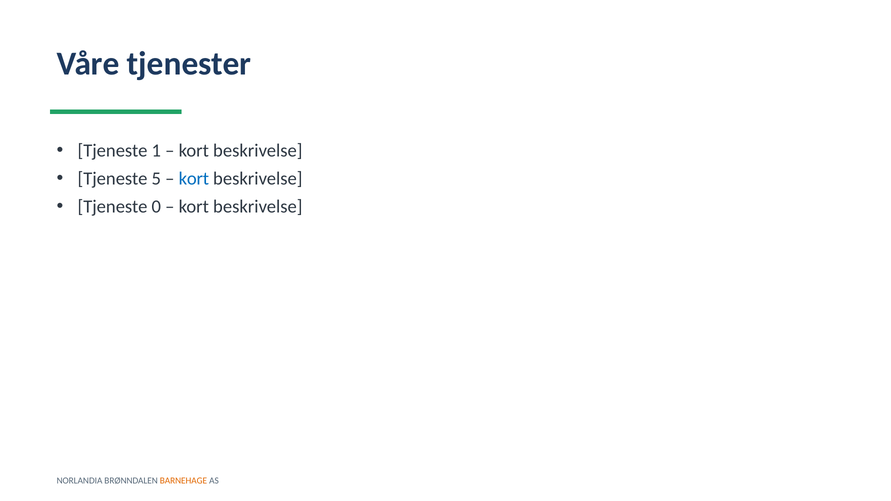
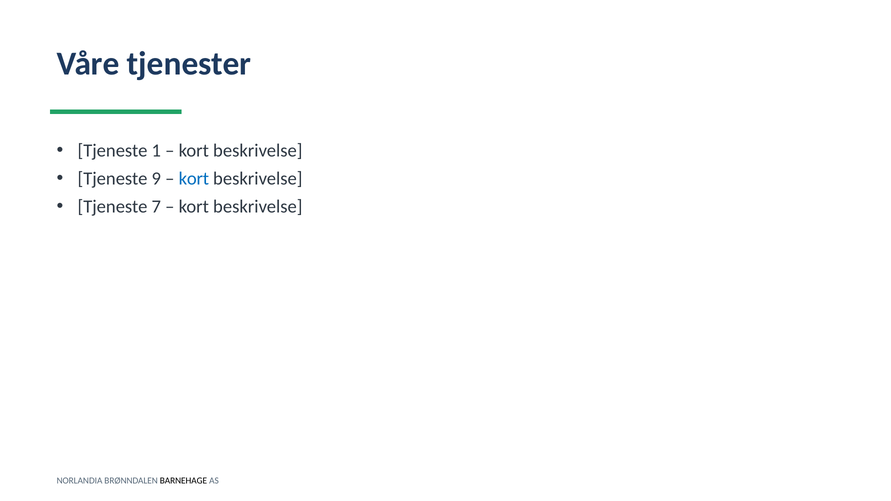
5: 5 -> 9
0: 0 -> 7
BARNEHAGE colour: orange -> black
